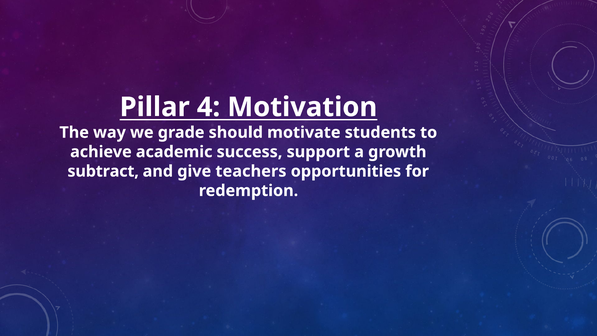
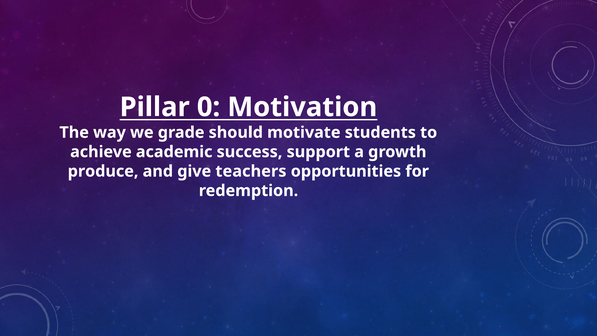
4: 4 -> 0
subtract: subtract -> produce
